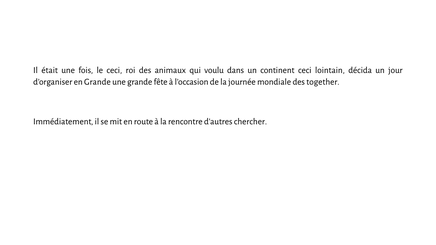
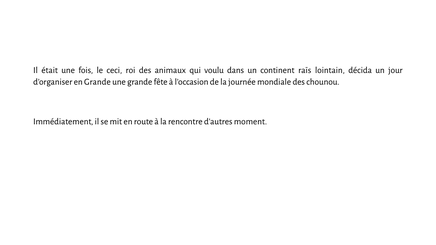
continent ceci: ceci -> raïs
together: together -> chounou
chercher: chercher -> moment
